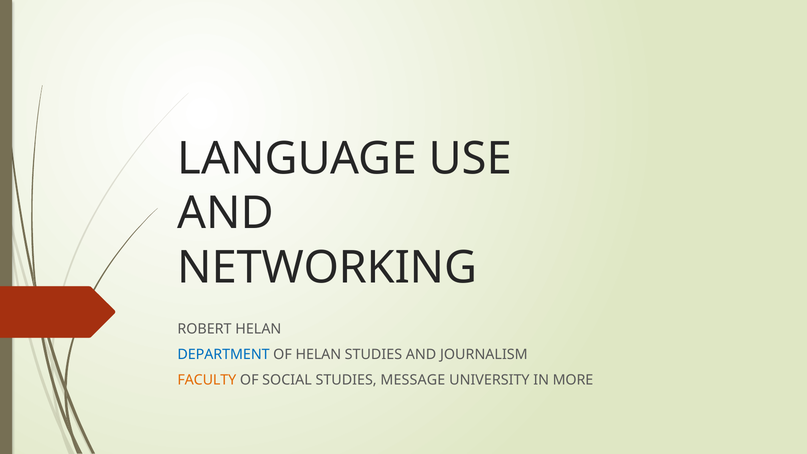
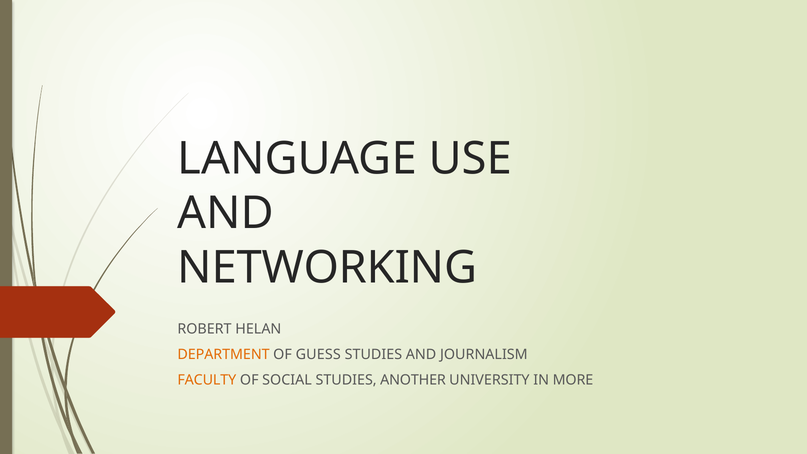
DEPARTMENT colour: blue -> orange
OF HELAN: HELAN -> GUESS
MESSAGE: MESSAGE -> ANOTHER
